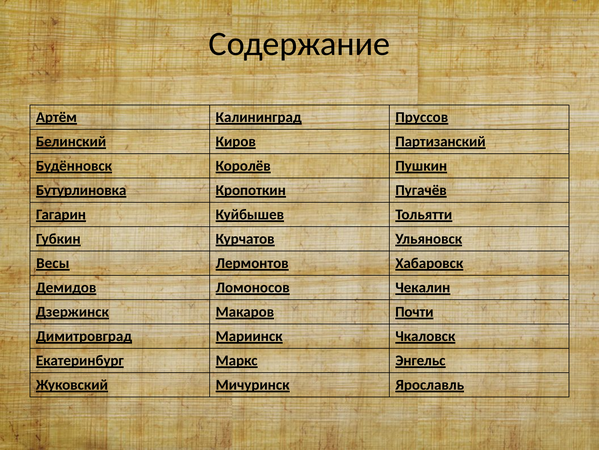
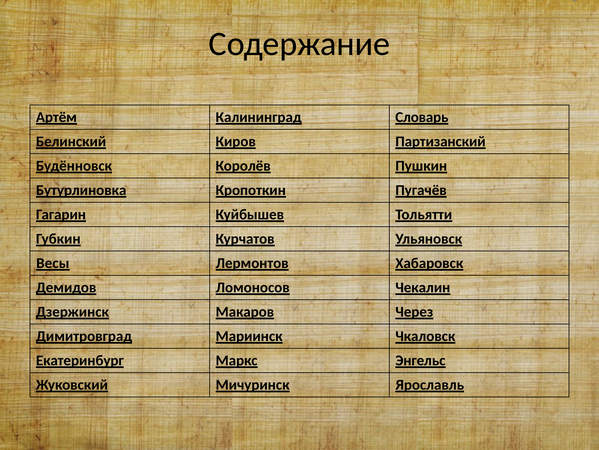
Пруссов: Пруссов -> Словарь
Почти: Почти -> Через
